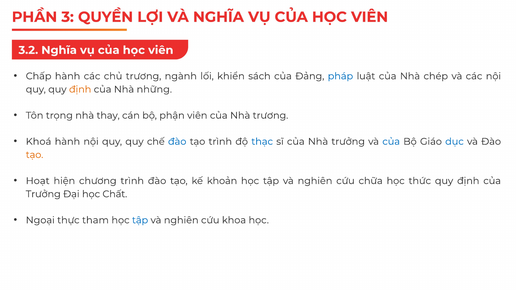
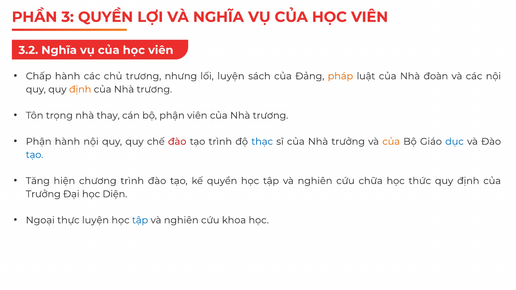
ngành: ngành -> nhưng
lối khiển: khiển -> luyện
pháp colour: blue -> orange
chép: chép -> đoàn
những at (154, 89): những -> trương
Khoá at (39, 142): Khoá -> Phận
đào at (177, 142) colour: blue -> red
của at (391, 142) colour: blue -> orange
tạo at (35, 155) colour: orange -> blue
Hoạt: Hoạt -> Tăng
khoản: khoản -> quyền
Chất: Chất -> Diện
thực tham: tham -> luyện
